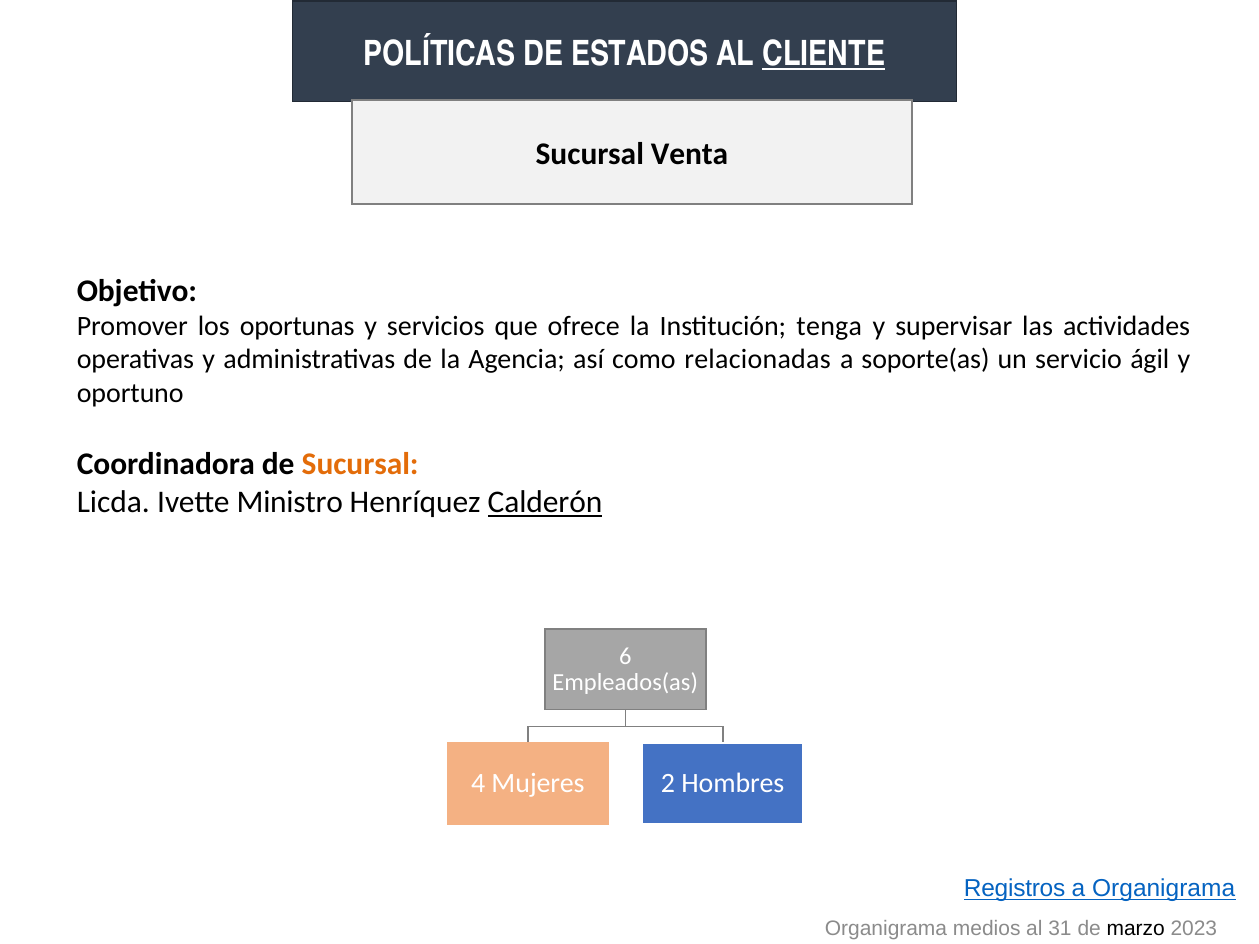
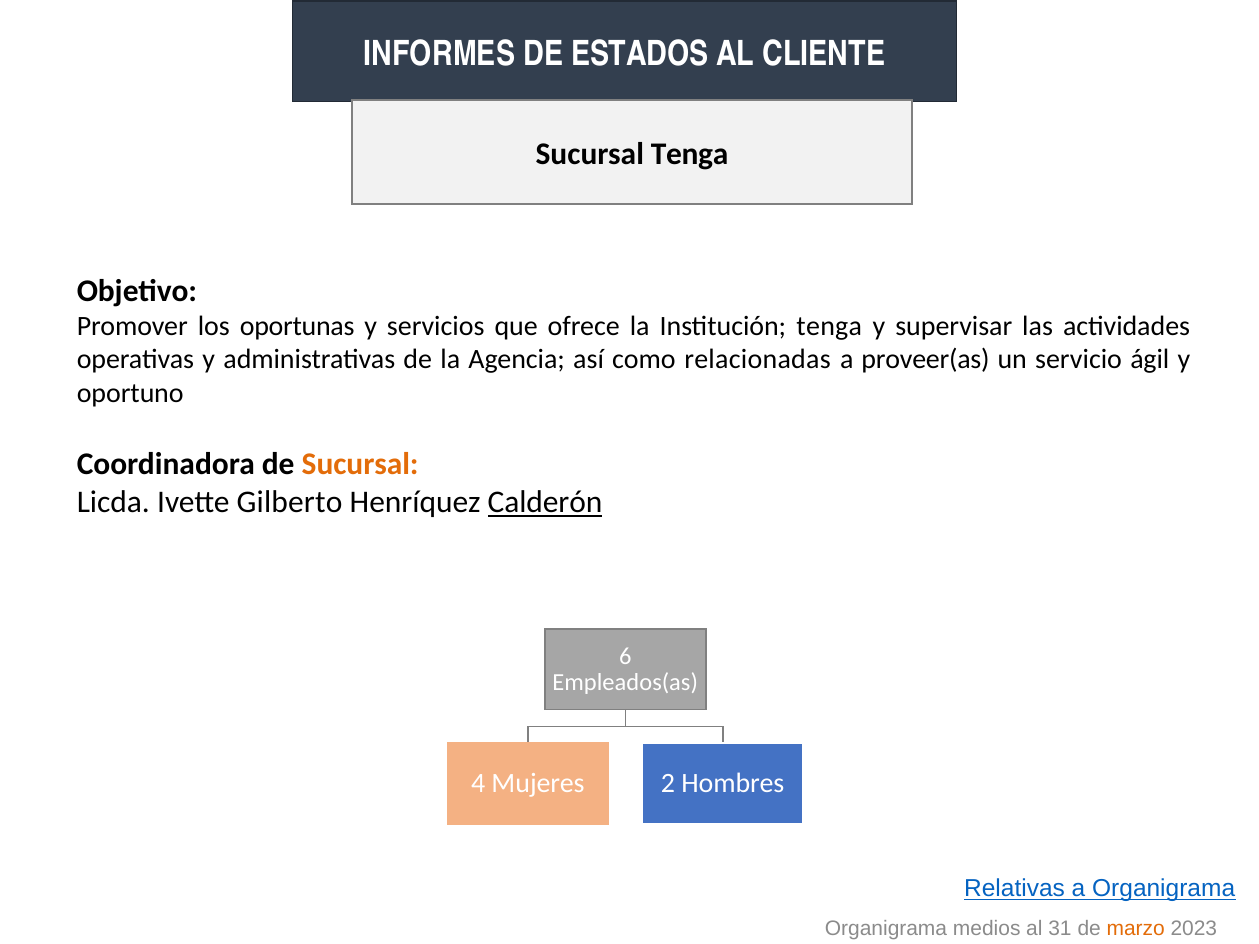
POLÍTICAS: POLÍTICAS -> INFORMES
CLIENTE underline: present -> none
Sucursal Venta: Venta -> Tenga
soporte(as: soporte(as -> proveer(as
Ministro: Ministro -> Gilberto
Registros: Registros -> Relativas
marzo colour: black -> orange
